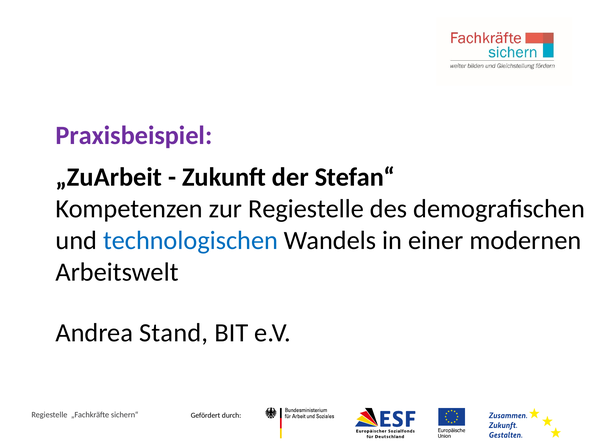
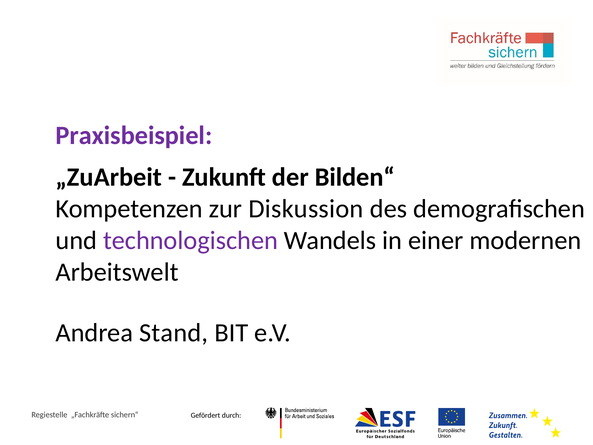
Stefan“: Stefan“ -> Bilden“
zur Regiestelle: Regiestelle -> Diskussion
technologischen colour: blue -> purple
